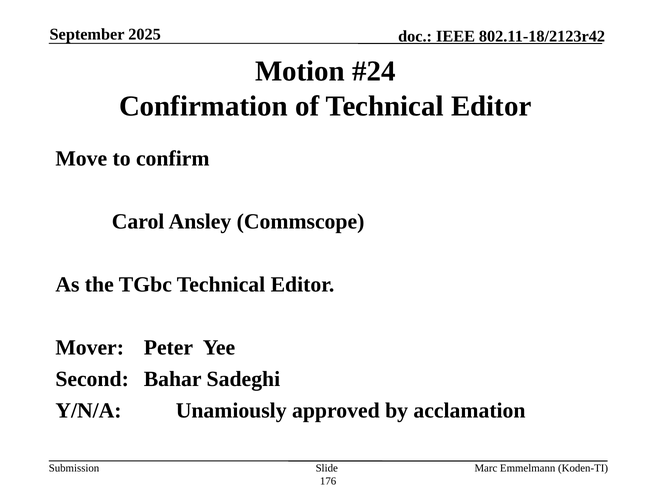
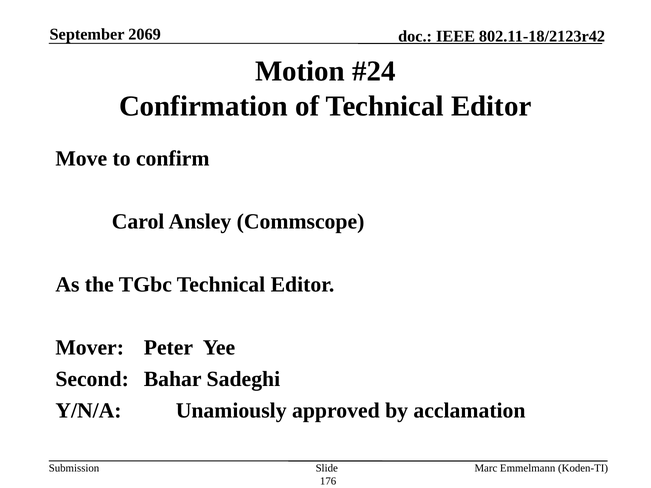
2025: 2025 -> 2069
